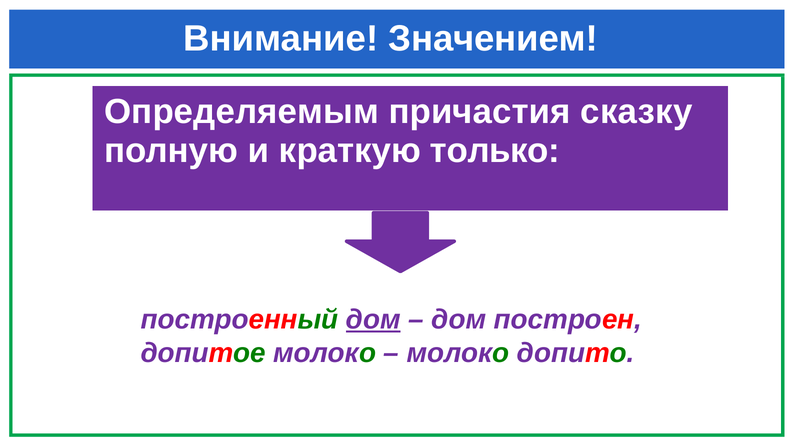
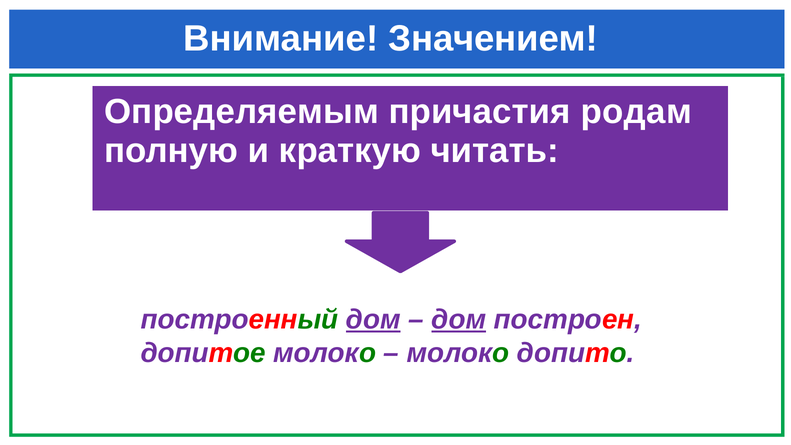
сказку: сказку -> родам
только: только -> читать
дом at (459, 320) underline: none -> present
